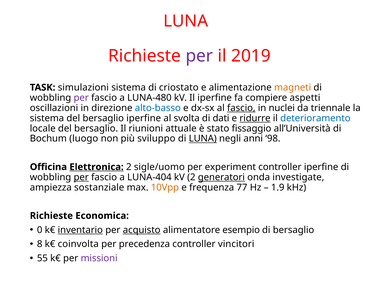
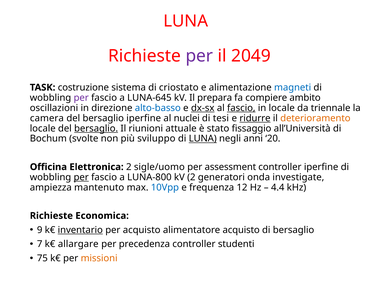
2019: 2019 -> 2049
simulazioni: simulazioni -> costruzione
magneti colour: orange -> blue
LUNA-480: LUNA-480 -> LUNA-645
Il iperfine: iperfine -> prepara
aspetti: aspetti -> ambito
dx-sx underline: none -> present
in nuclei: nuclei -> locale
sistema at (47, 118): sistema -> camera
svolta: svolta -> nuclei
dati: dati -> tesi
deterioramento colour: blue -> orange
bersaglio at (96, 128) underline: none -> present
luogo: luogo -> svolte
98: 98 -> 20
Elettronica underline: present -> none
experiment: experiment -> assessment
LUNA-404: LUNA-404 -> LUNA-800
generatori underline: present -> none
sostanziale: sostanziale -> mantenuto
10Vpp colour: orange -> blue
77: 77 -> 12
1.9: 1.9 -> 4.4
0: 0 -> 9
acquisto at (142, 230) underline: present -> none
alimentatore esempio: esempio -> acquisto
8: 8 -> 7
coinvolta: coinvolta -> allargare
vincitori: vincitori -> studenti
55: 55 -> 75
missioni colour: purple -> orange
